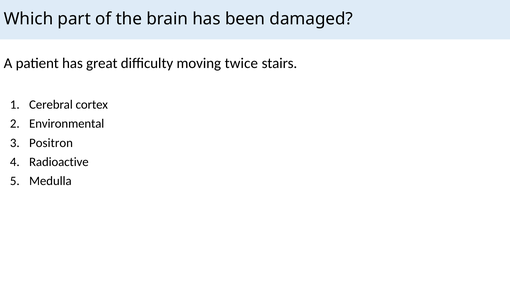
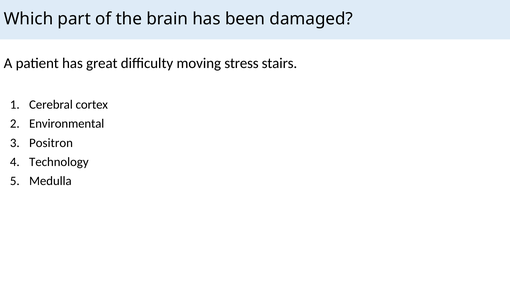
twice: twice -> stress
Radioactive: Radioactive -> Technology
